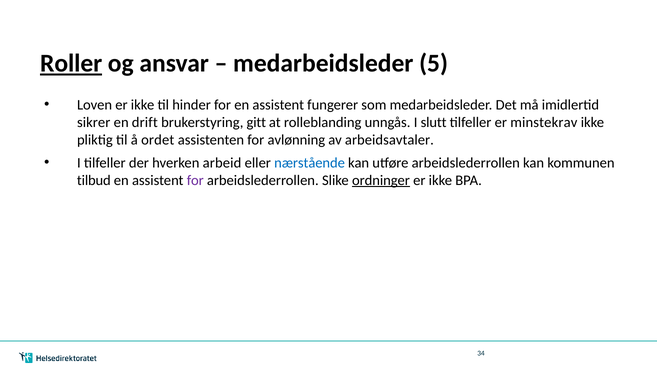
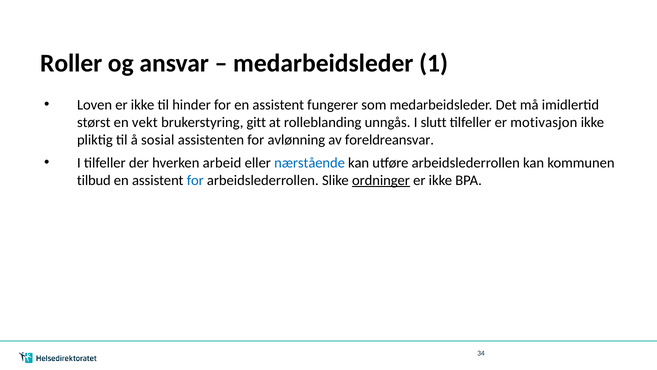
Roller underline: present -> none
5: 5 -> 1
sikrer: sikrer -> størst
drift: drift -> vekt
minstekrav: minstekrav -> motivasjon
ordet: ordet -> sosial
arbeidsavtaler: arbeidsavtaler -> foreldreansvar
for at (195, 180) colour: purple -> blue
